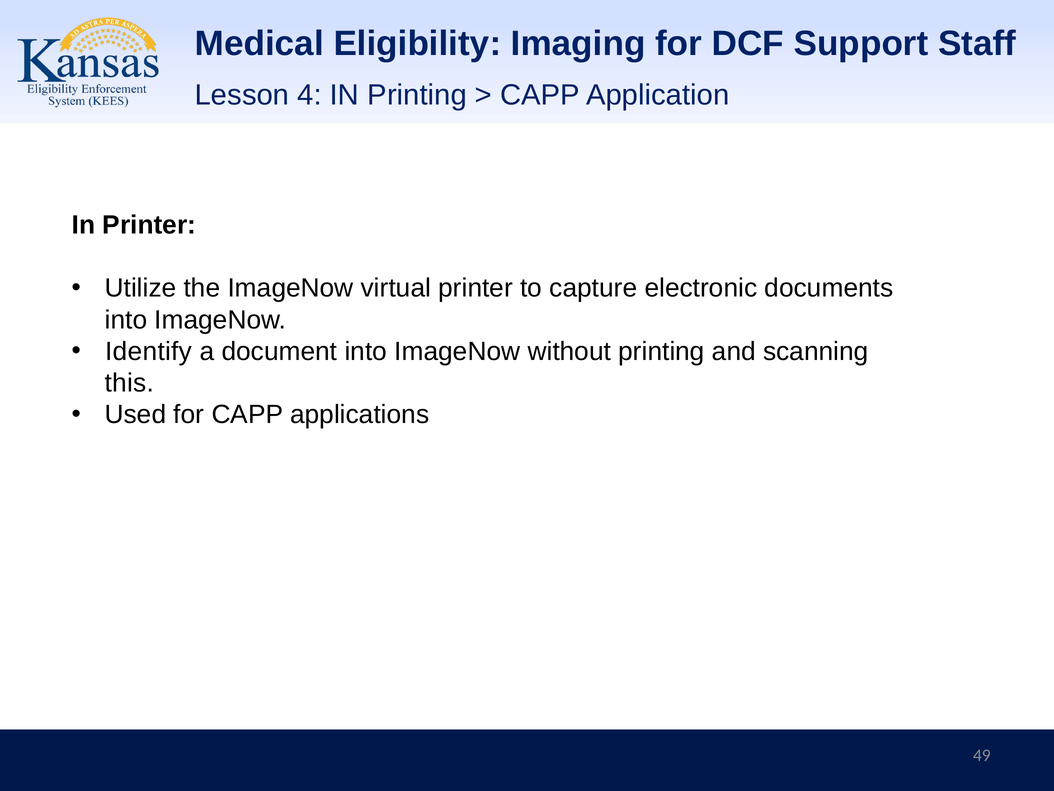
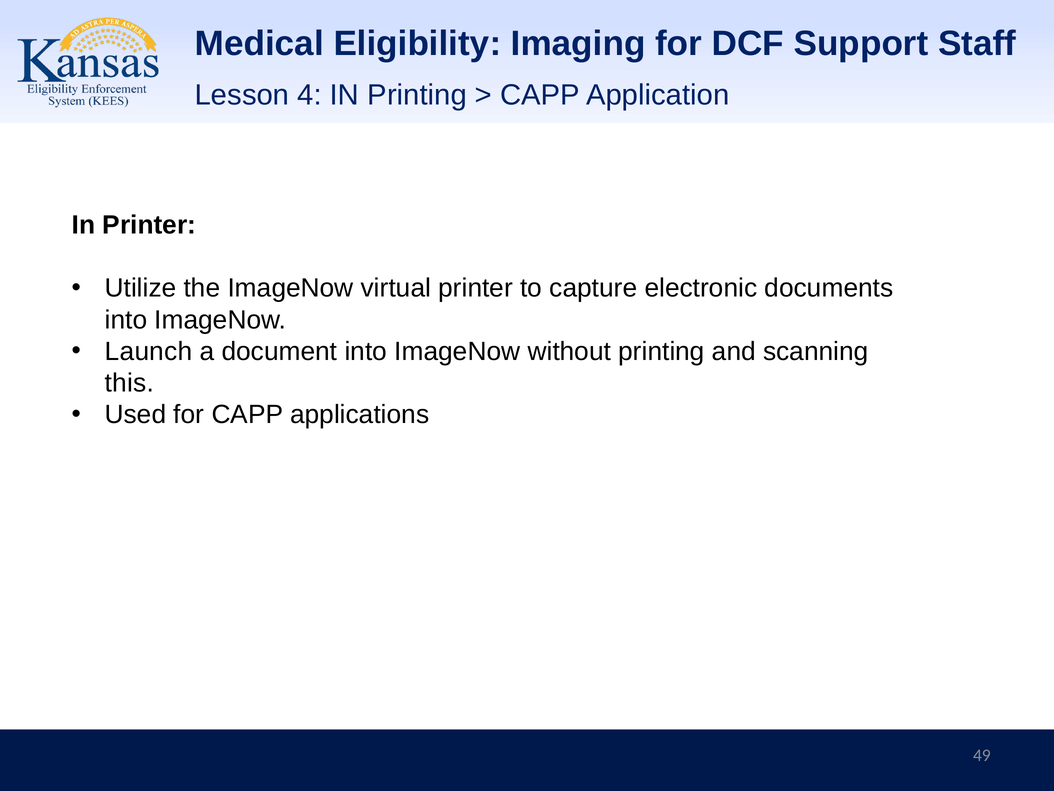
Identify: Identify -> Launch
